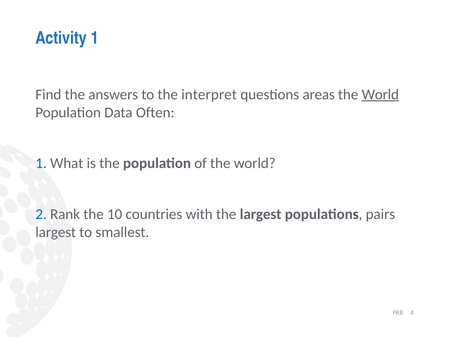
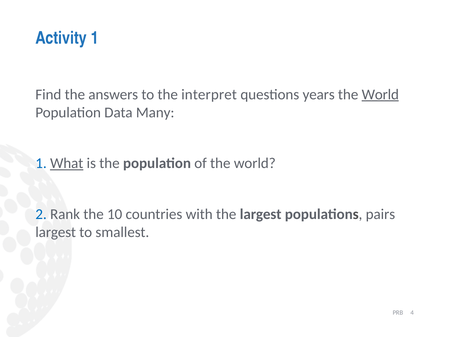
areas: areas -> years
Often: Often -> Many
What underline: none -> present
